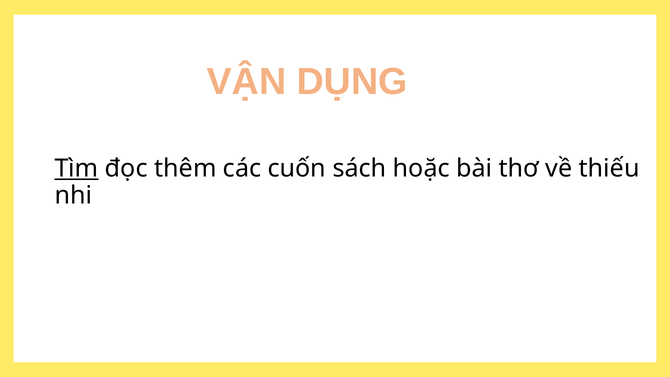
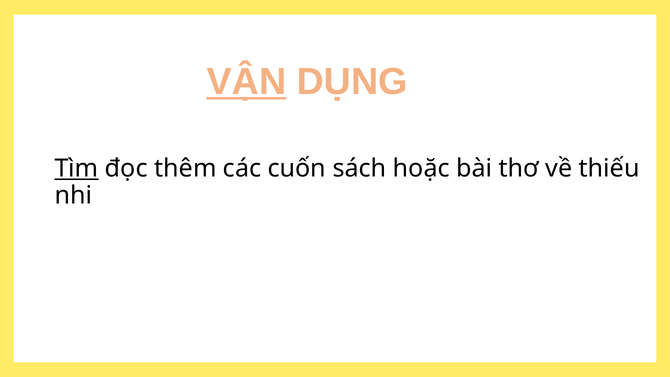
VẬN underline: none -> present
